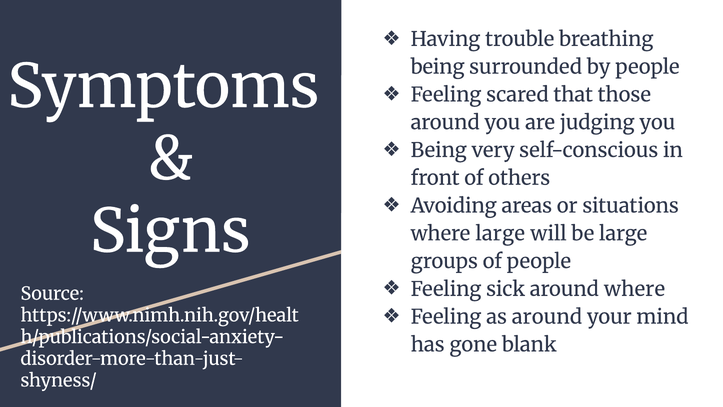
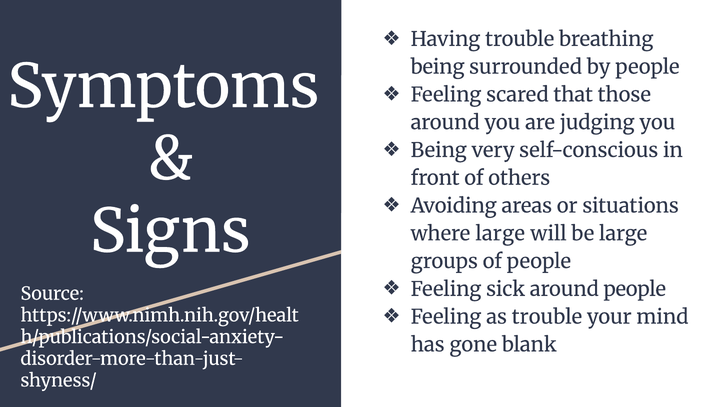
around where: where -> people
as around: around -> trouble
